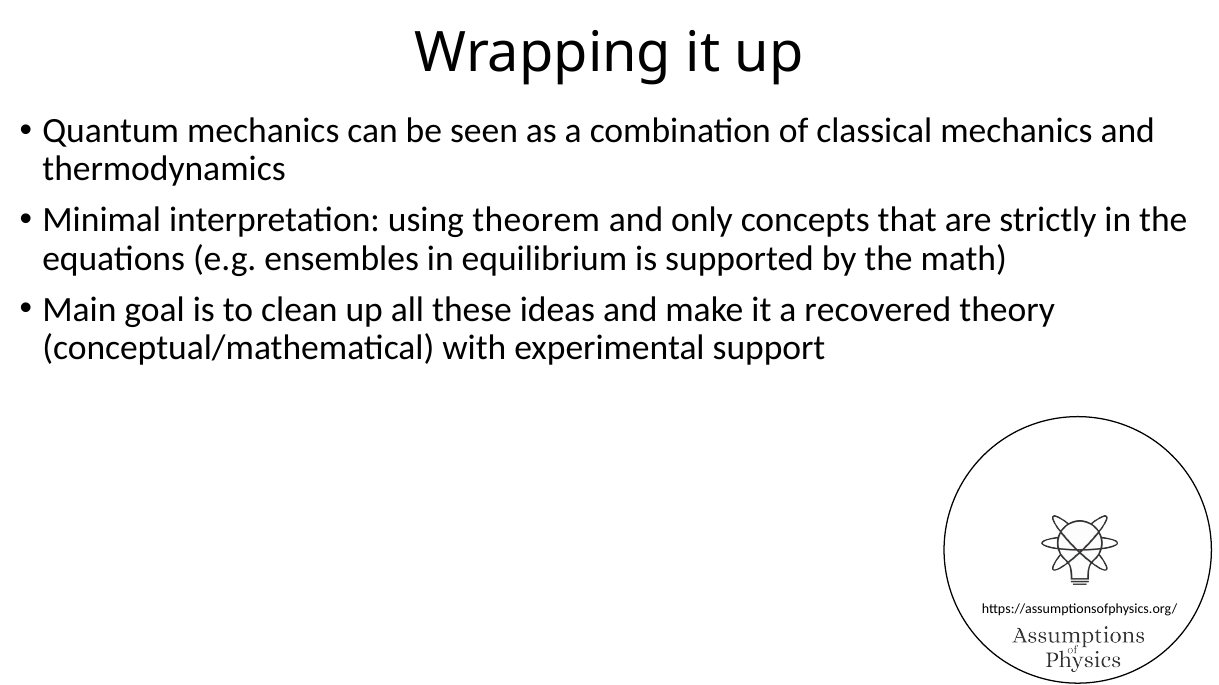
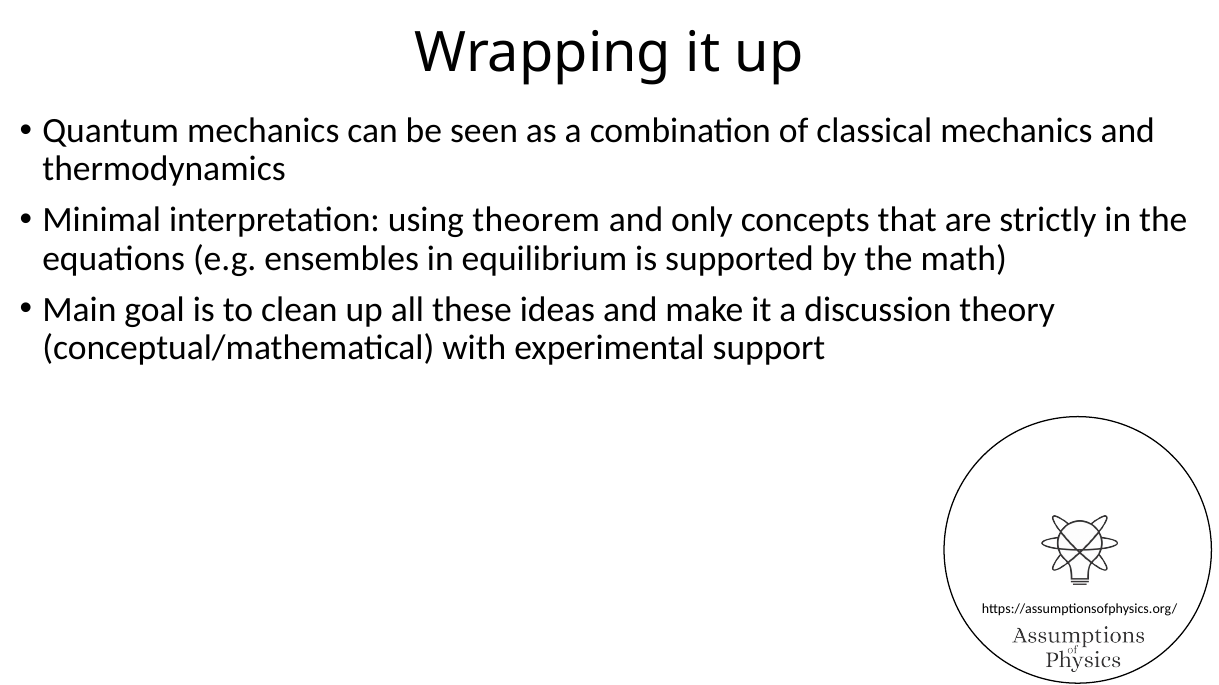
recovered: recovered -> discussion
